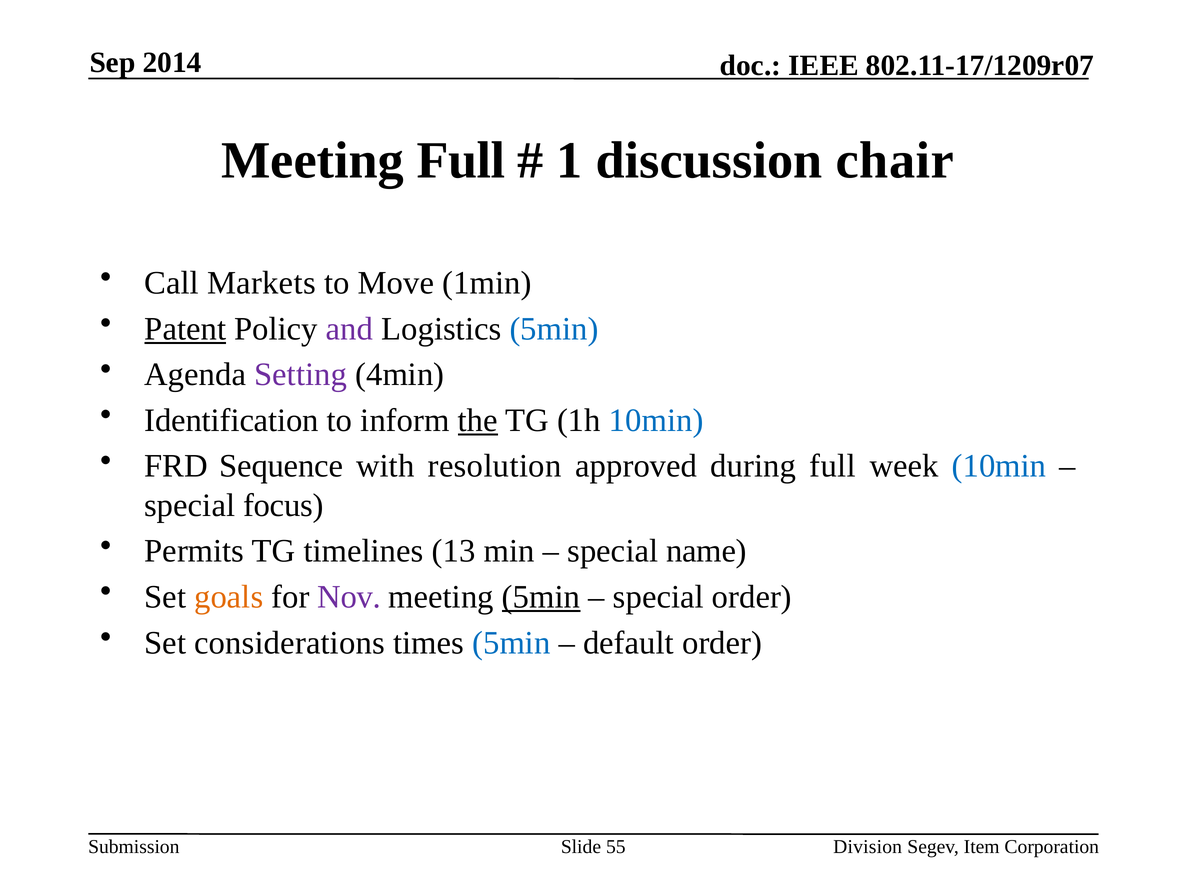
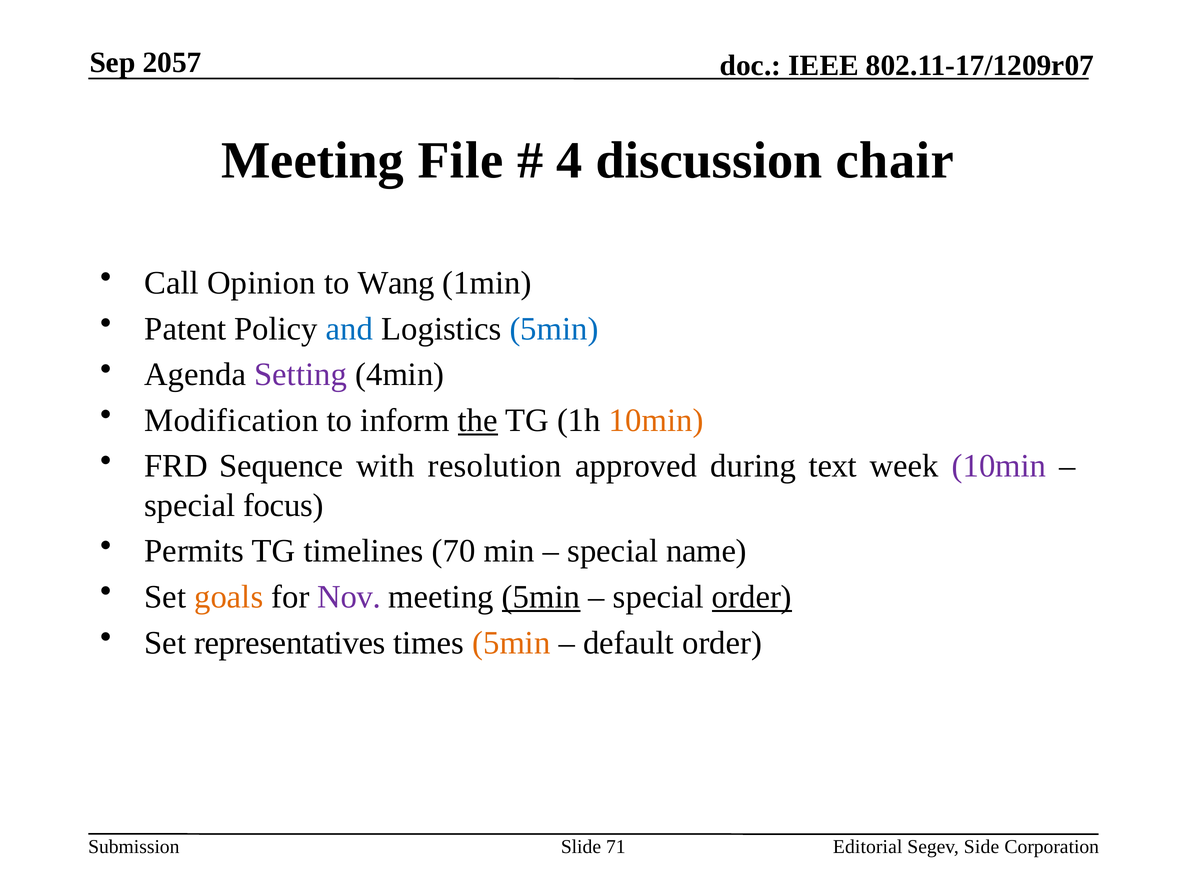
2014: 2014 -> 2057
Meeting Full: Full -> File
1: 1 -> 4
Markets: Markets -> Opinion
Move: Move -> Wang
Patent underline: present -> none
and colour: purple -> blue
Identification: Identification -> Modification
10min at (656, 420) colour: blue -> orange
during full: full -> text
10min at (999, 466) colour: blue -> purple
13: 13 -> 70
order at (752, 597) underline: none -> present
considerations: considerations -> representatives
5min at (511, 643) colour: blue -> orange
55: 55 -> 71
Division: Division -> Editorial
Item: Item -> Side
